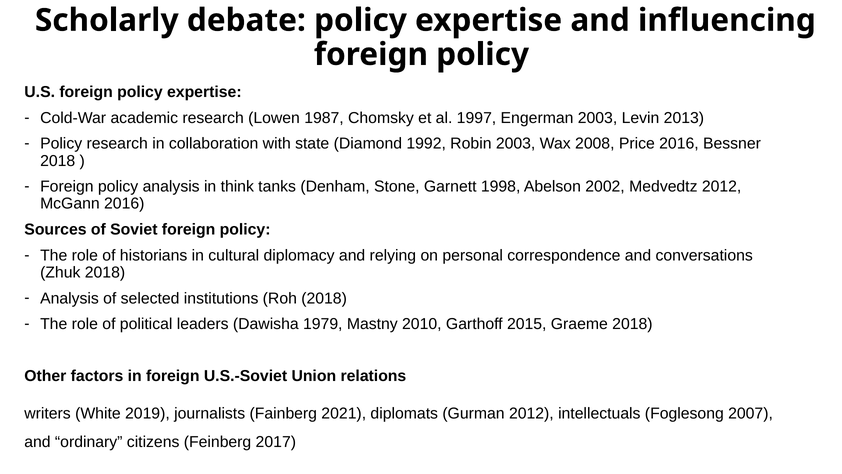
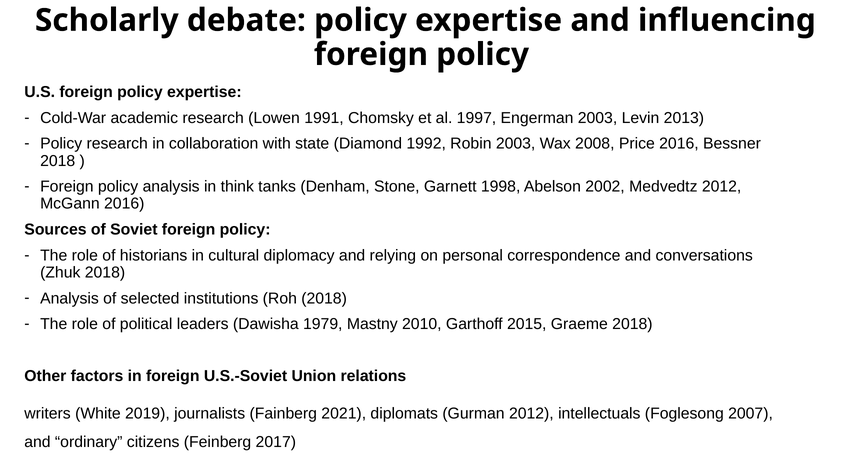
1987: 1987 -> 1991
